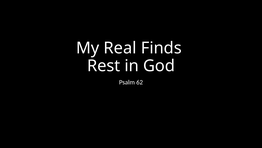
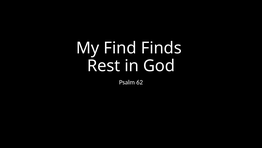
Real: Real -> Find
